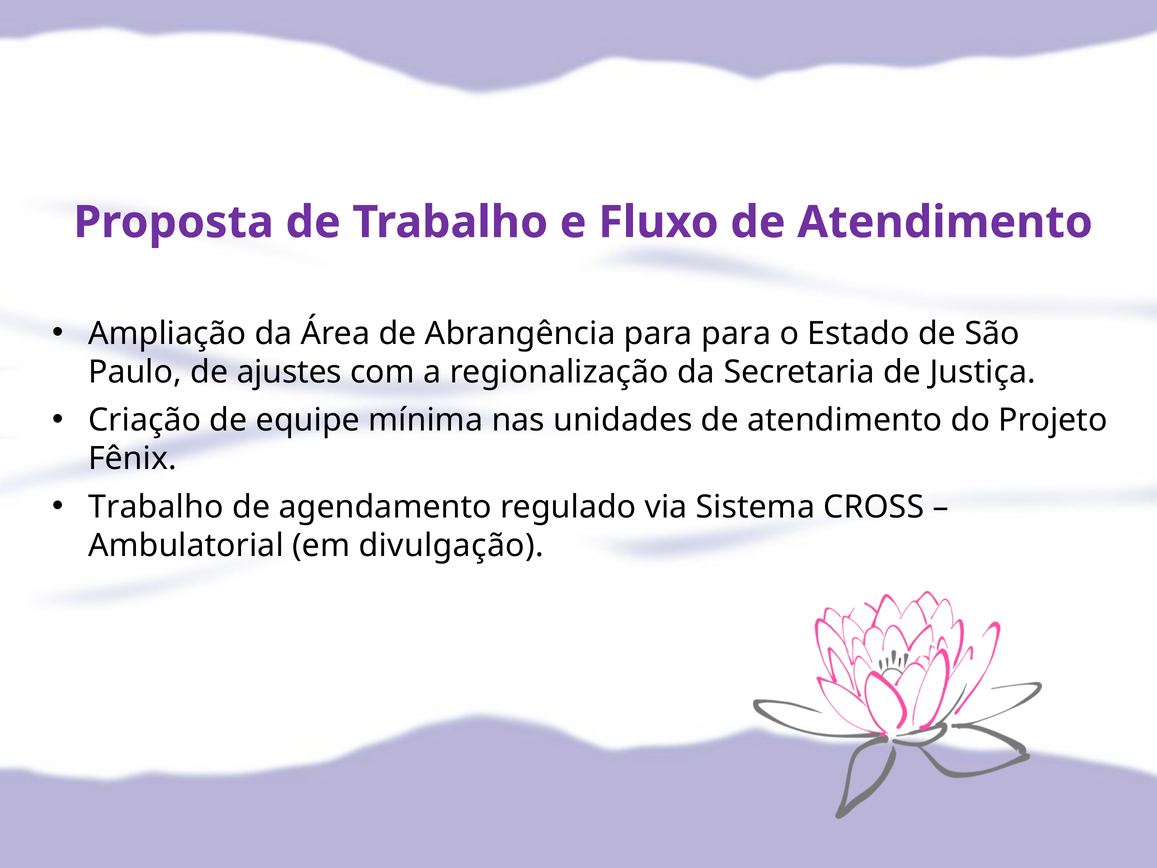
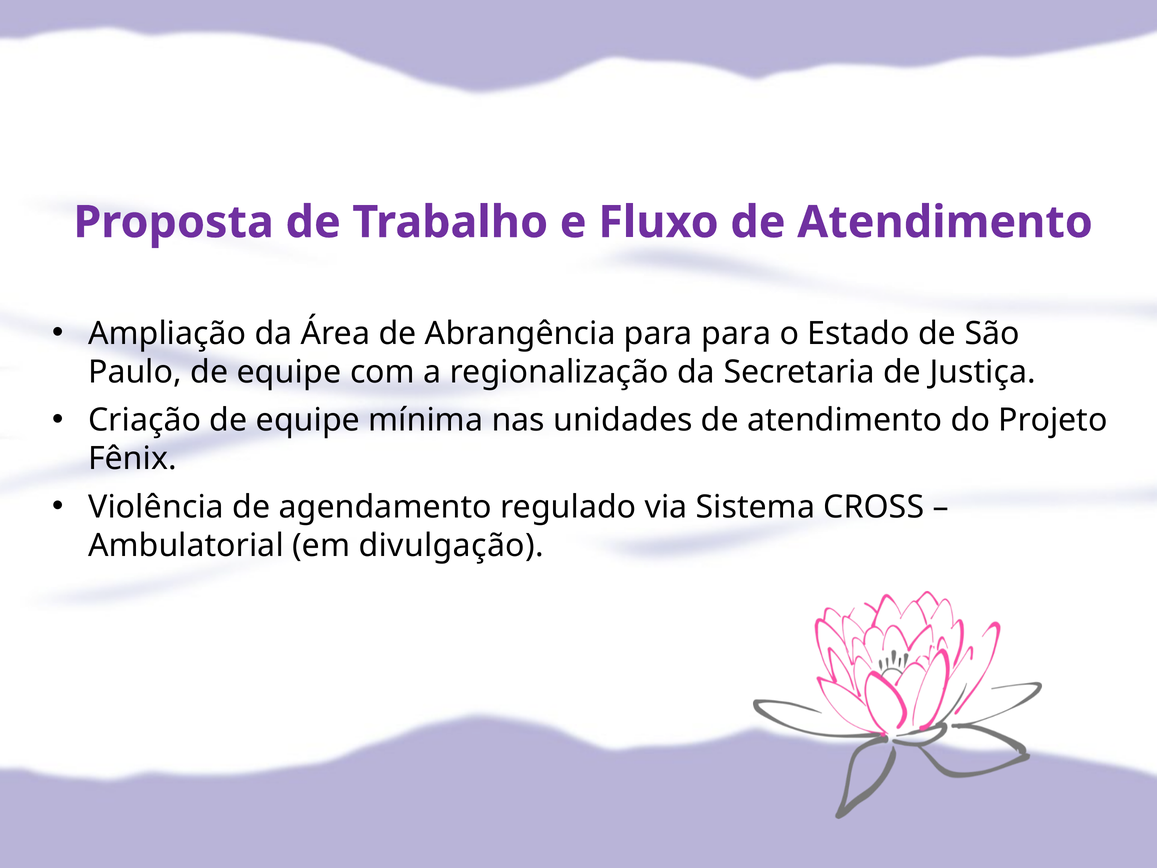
Paulo de ajustes: ajustes -> equipe
Trabalho at (156, 507): Trabalho -> Violência
